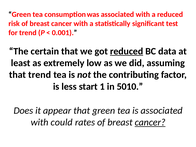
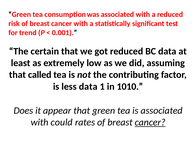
reduced at (127, 51) underline: present -> none
that trend: trend -> called
less start: start -> data
5010: 5010 -> 1010
